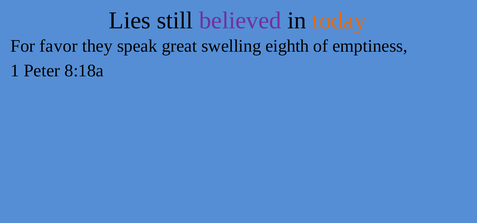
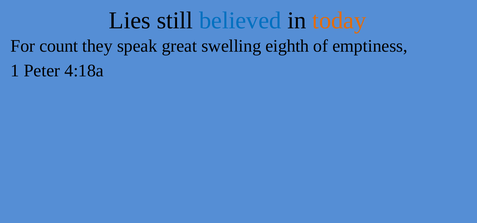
believed colour: purple -> blue
favor: favor -> count
8:18a: 8:18a -> 4:18a
